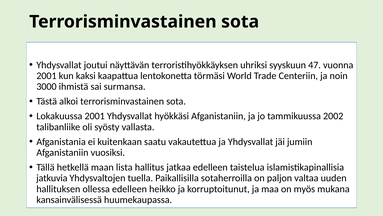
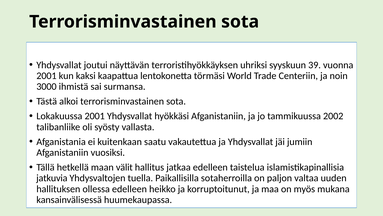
47: 47 -> 39
lista: lista -> välit
